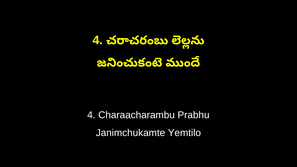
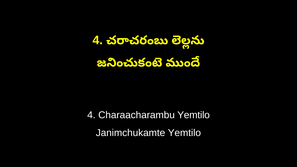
Charaacharambu Prabhu: Prabhu -> Yemtilo
